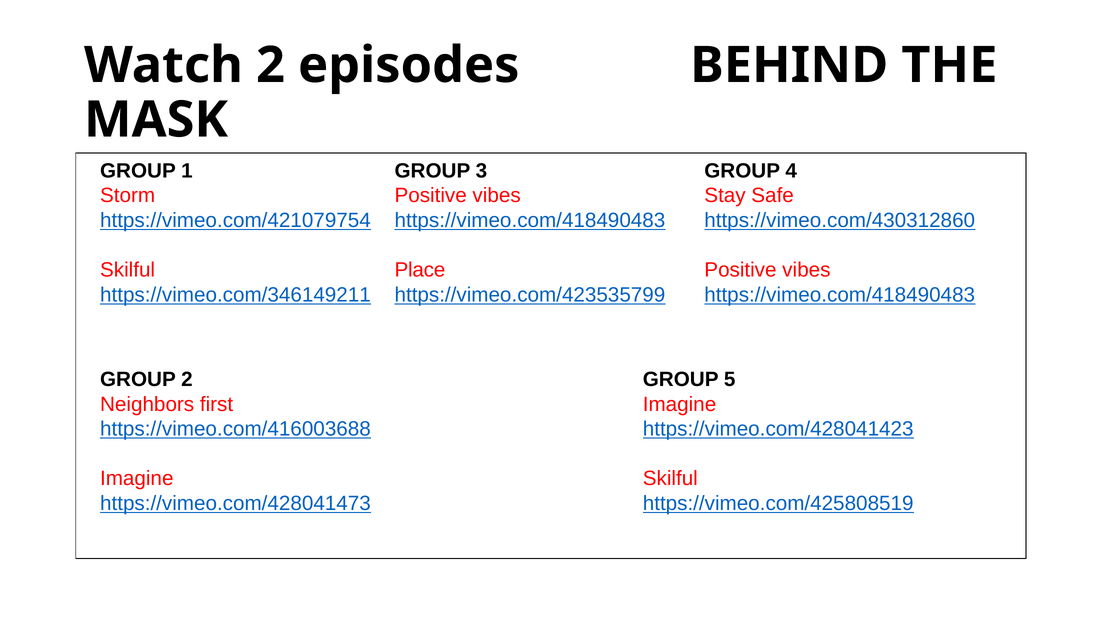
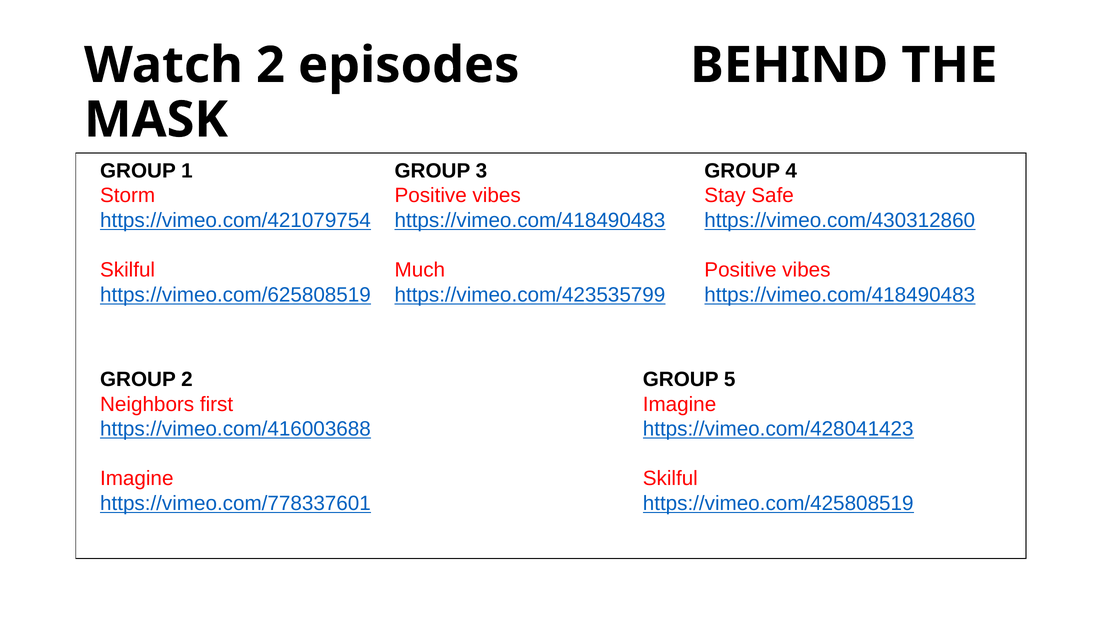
Place: Place -> Much
https://vimeo.com/346149211: https://vimeo.com/346149211 -> https://vimeo.com/625808519
https://vimeo.com/428041473: https://vimeo.com/428041473 -> https://vimeo.com/778337601
